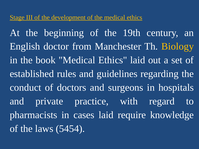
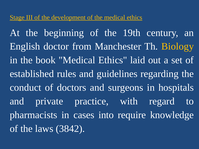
cases laid: laid -> into
5454: 5454 -> 3842
